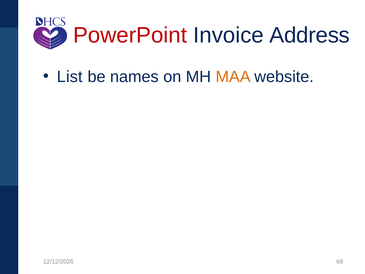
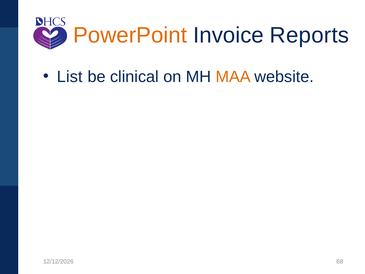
PowerPoint colour: red -> orange
Address: Address -> Reports
names: names -> clinical
